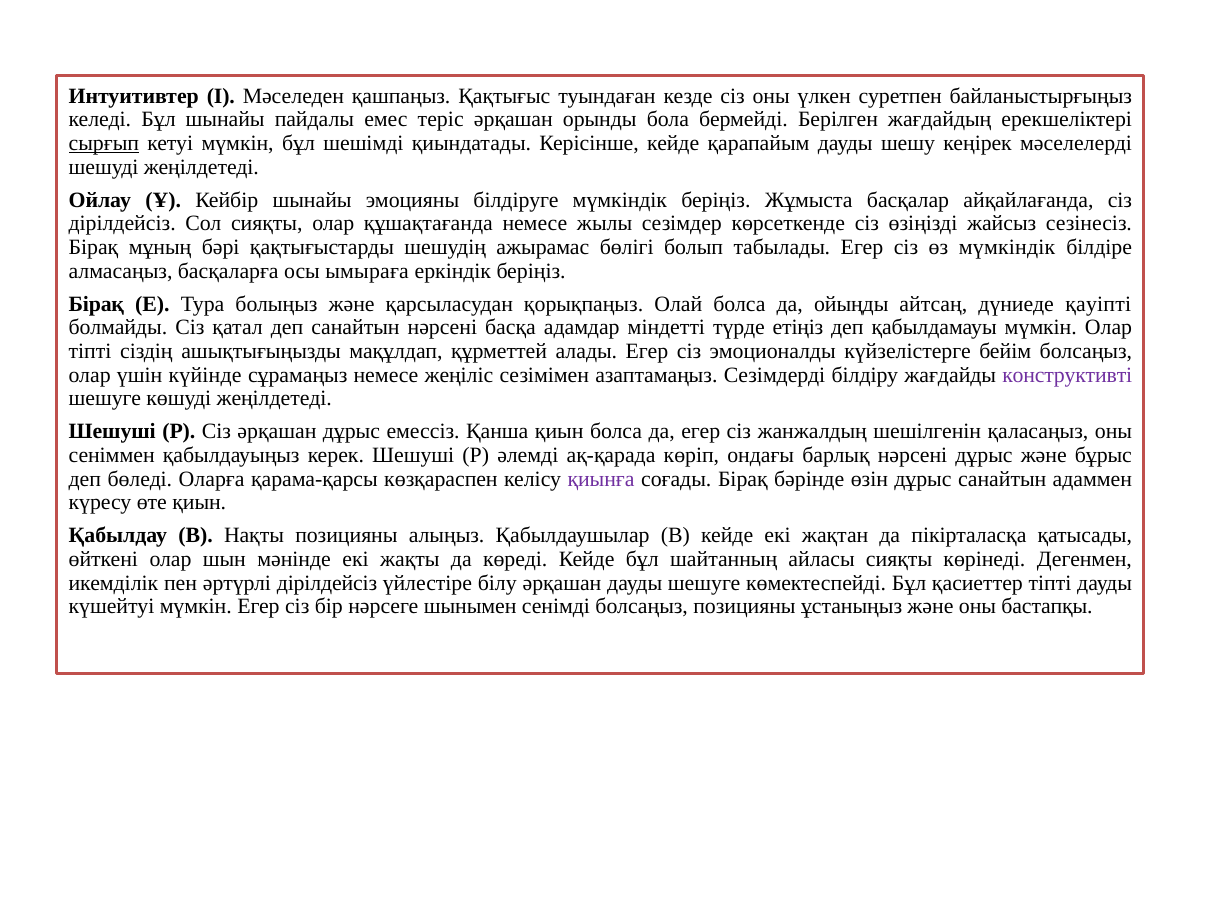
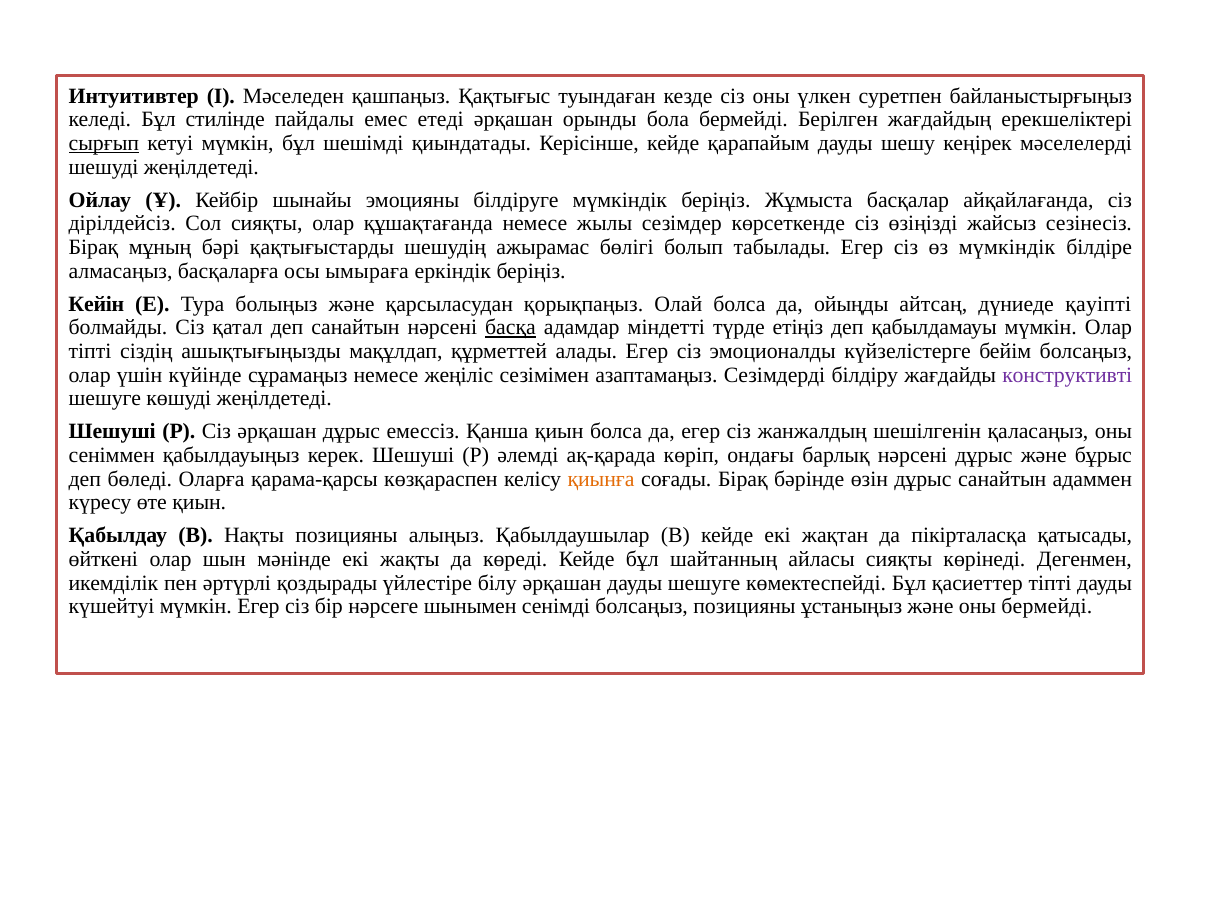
Бұл шынайы: шынайы -> стилінде
теріс: теріс -> етеді
Бірақ at (96, 304): Бірақ -> Кейін
басқа underline: none -> present
қиынға colour: purple -> orange
әртүрлі дірілдейсіз: дірілдейсіз -> қоздырады
оны бастапқы: бастапқы -> бермейді
